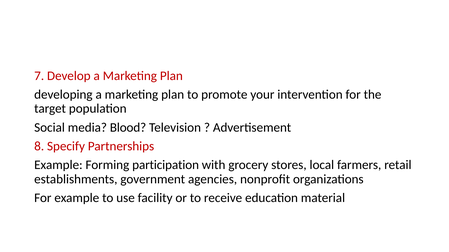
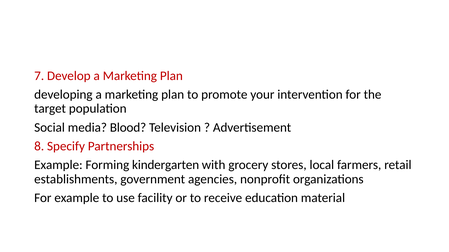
participation: participation -> kindergarten
